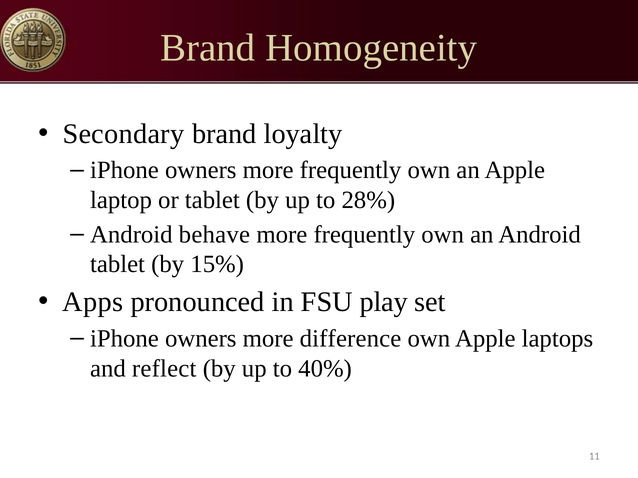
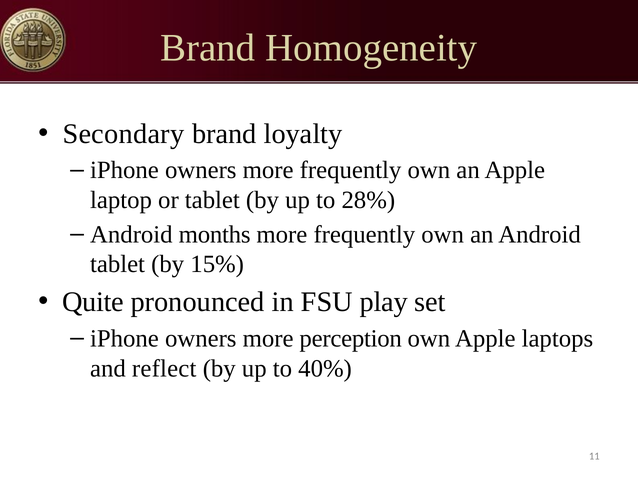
behave: behave -> months
Apps: Apps -> Quite
difference: difference -> perception
